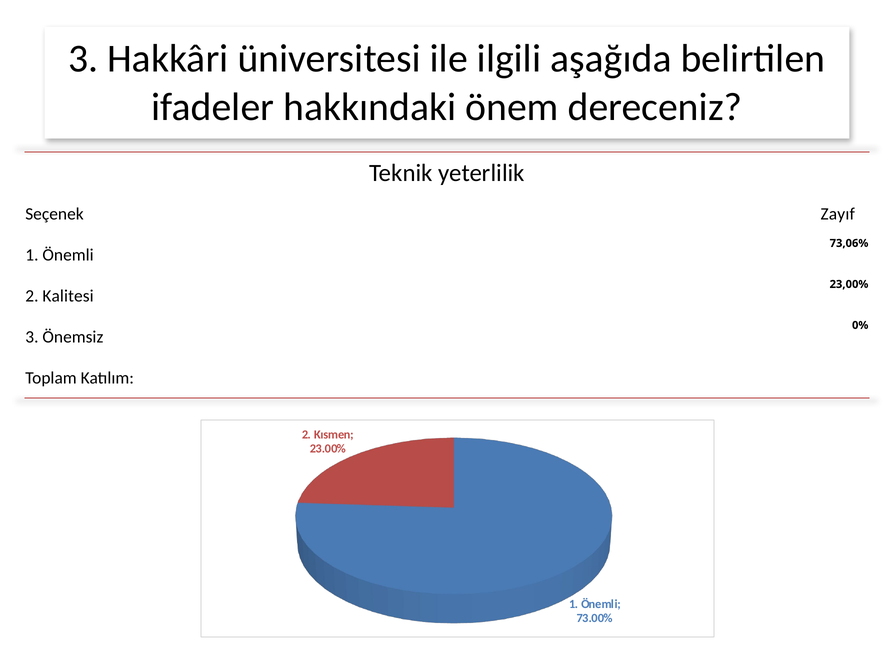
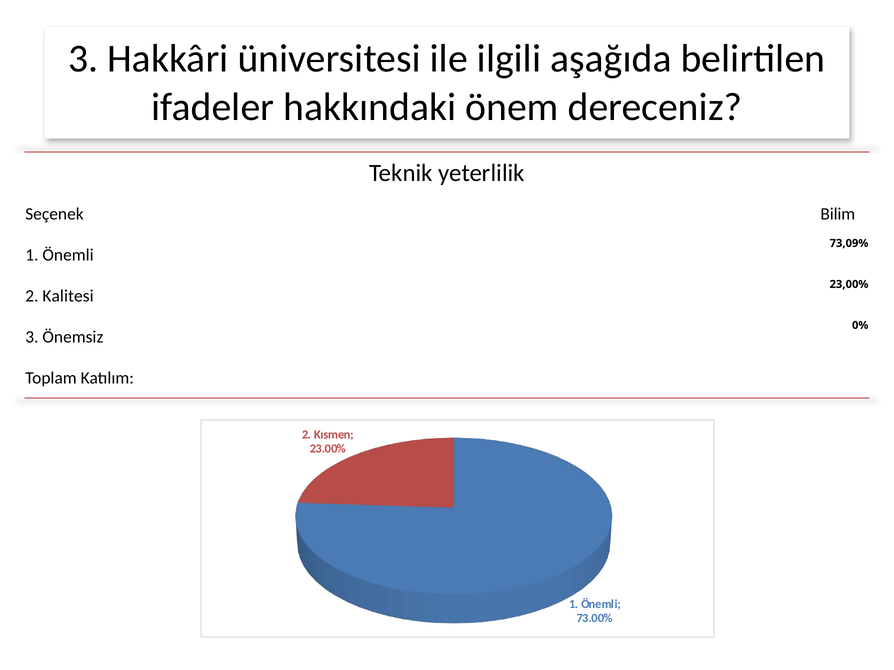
Zayıf: Zayıf -> Bilim
73,06%: 73,06% -> 73,09%
